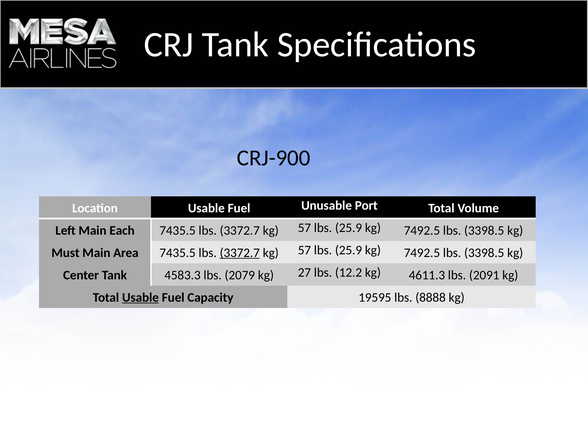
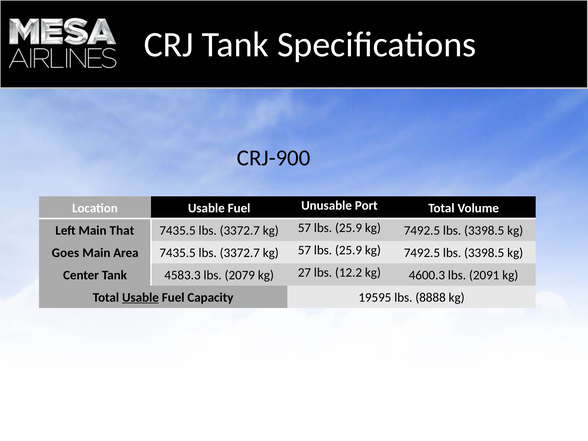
Each: Each -> That
Must: Must -> Goes
3372.7 at (240, 253) underline: present -> none
4611.3: 4611.3 -> 4600.3
